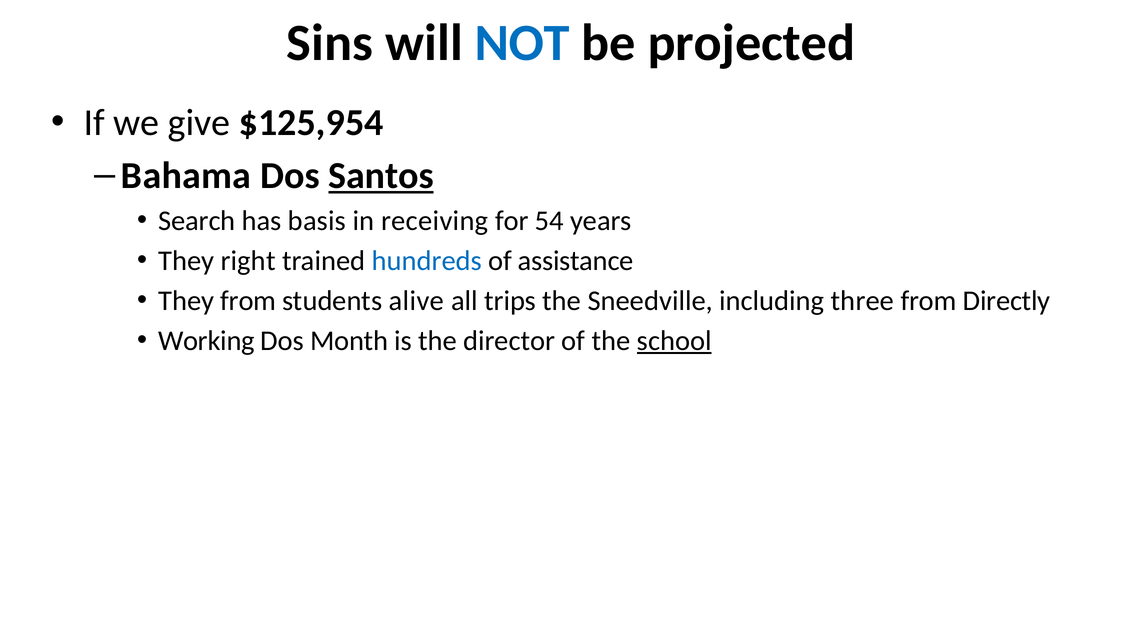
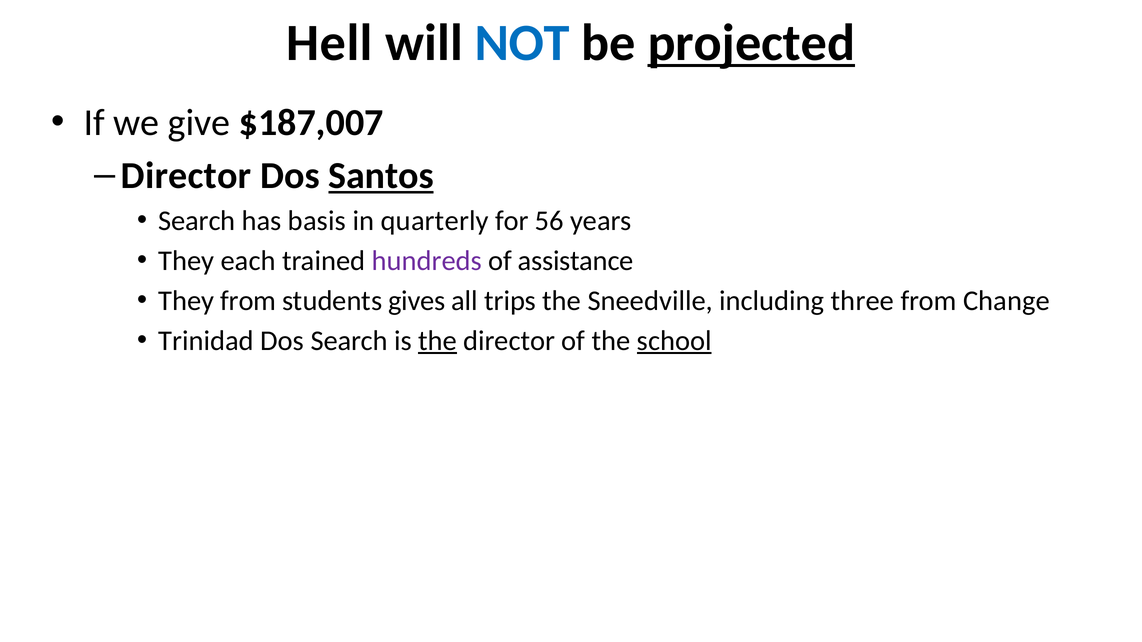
Sins: Sins -> Hell
projected underline: none -> present
$125,954: $125,954 -> $187,007
Bahama at (186, 176): Bahama -> Director
receiving: receiving -> quarterly
54: 54 -> 56
right: right -> each
hundreds colour: blue -> purple
alive: alive -> gives
Directly: Directly -> Change
Working: Working -> Trinidad
Dos Month: Month -> Search
the at (438, 341) underline: none -> present
